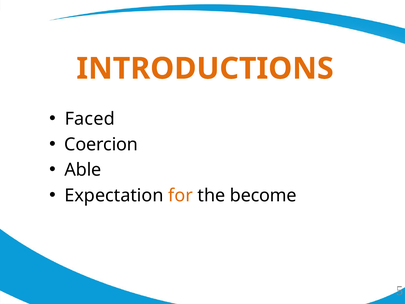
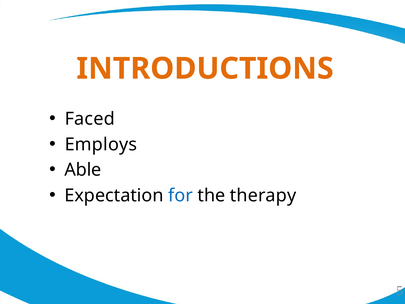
Coercion: Coercion -> Employs
for colour: orange -> blue
become: become -> therapy
